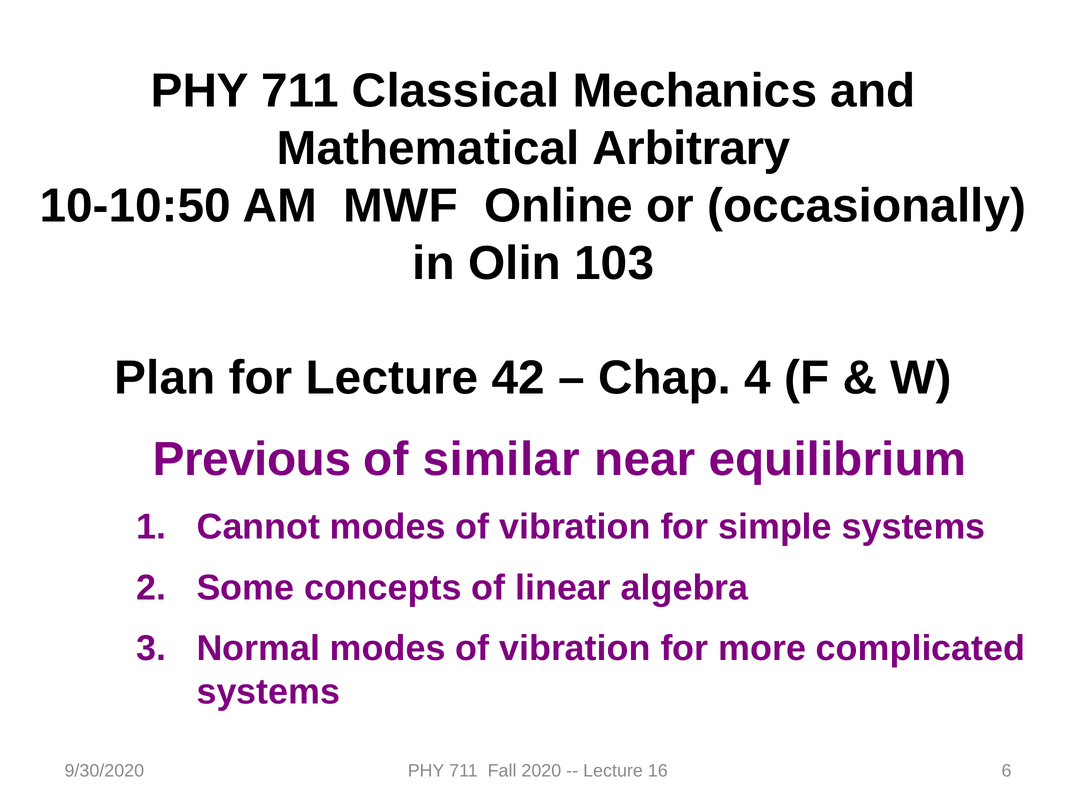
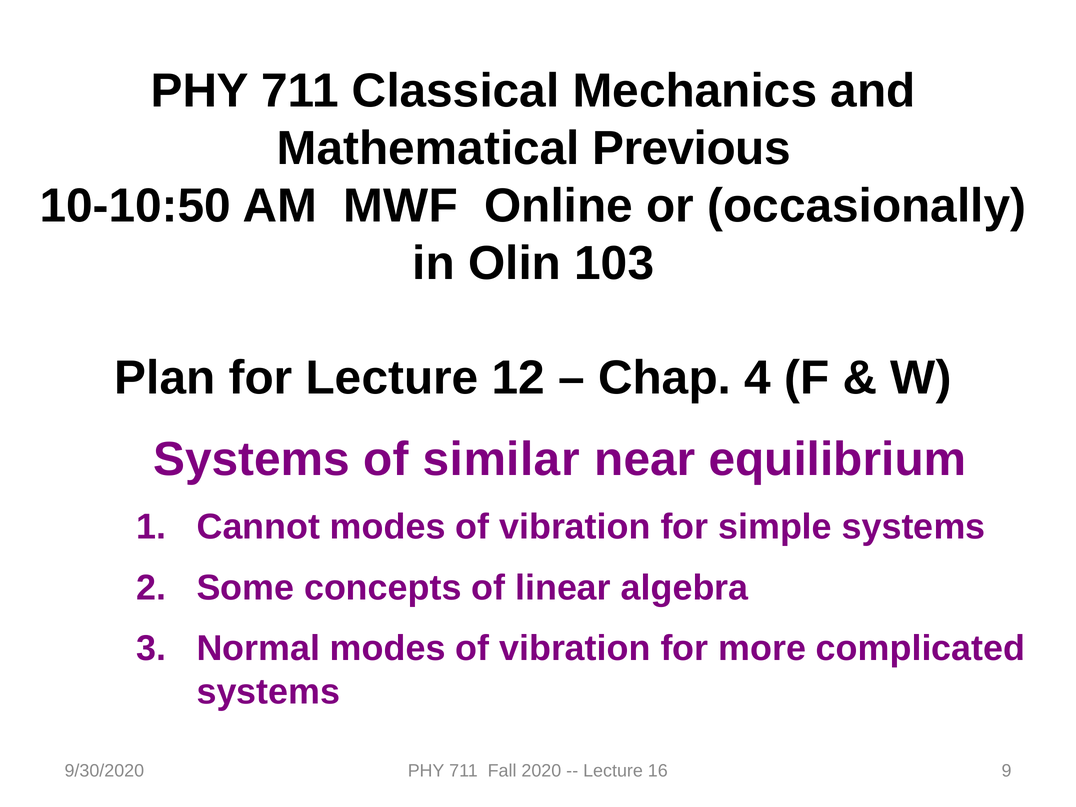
Arbitrary: Arbitrary -> Previous
42: 42 -> 12
Previous at (252, 459): Previous -> Systems
6: 6 -> 9
